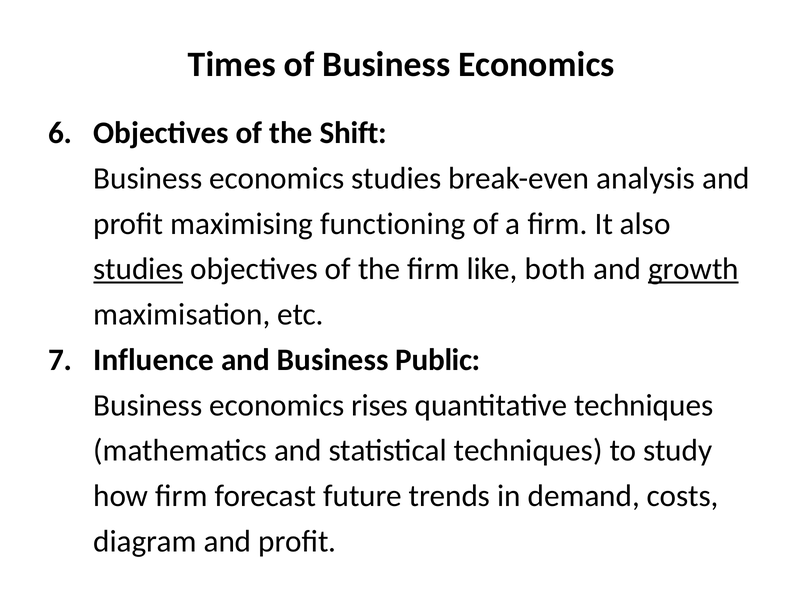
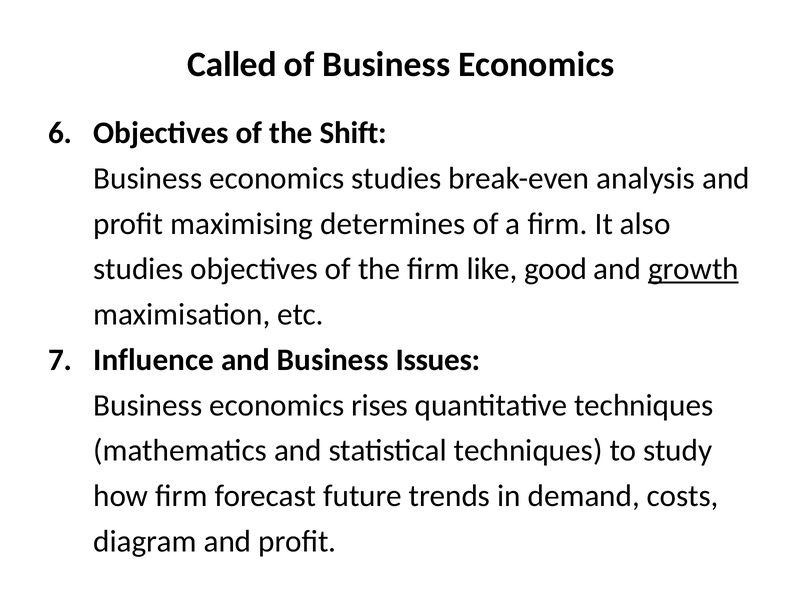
Times: Times -> Called
functioning: functioning -> determines
studies at (138, 269) underline: present -> none
both: both -> good
Public: Public -> Issues
